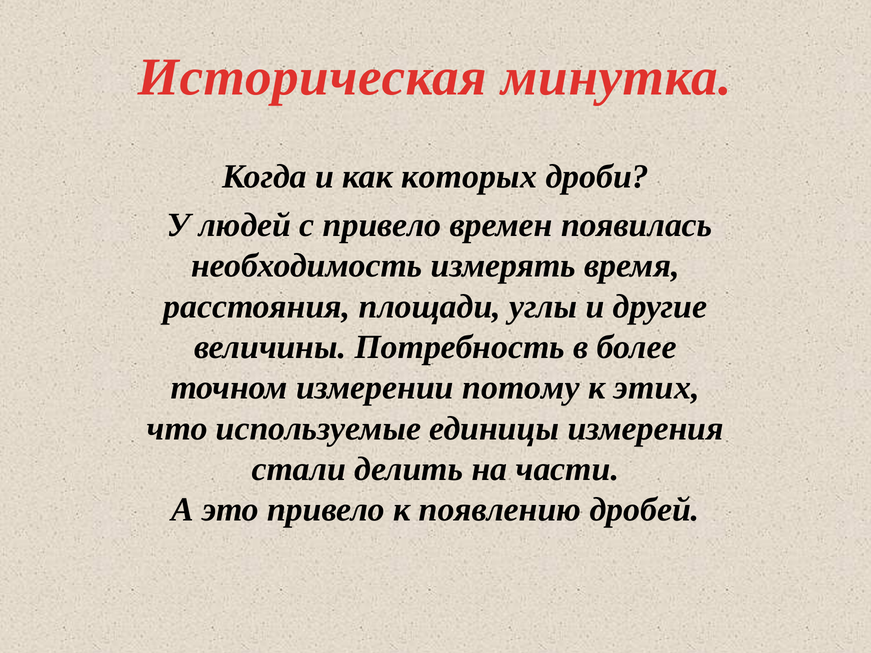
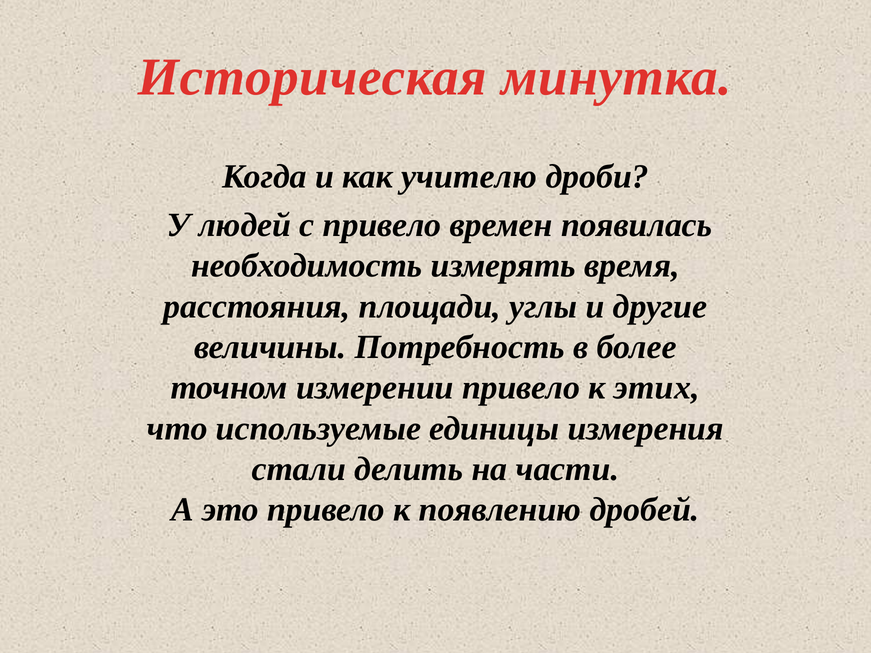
которых: которых -> учителю
измерении потому: потому -> привело
